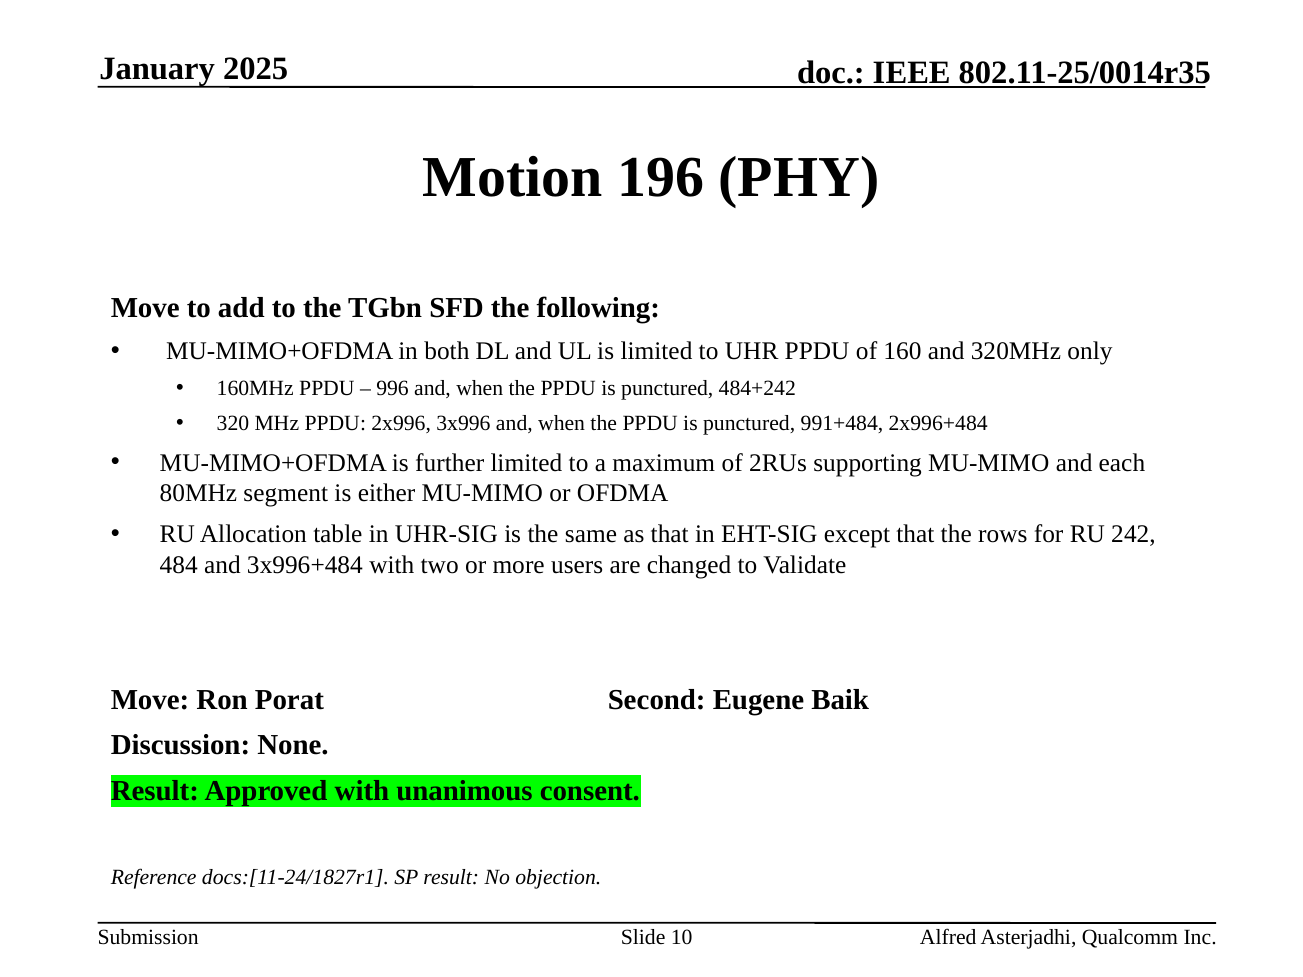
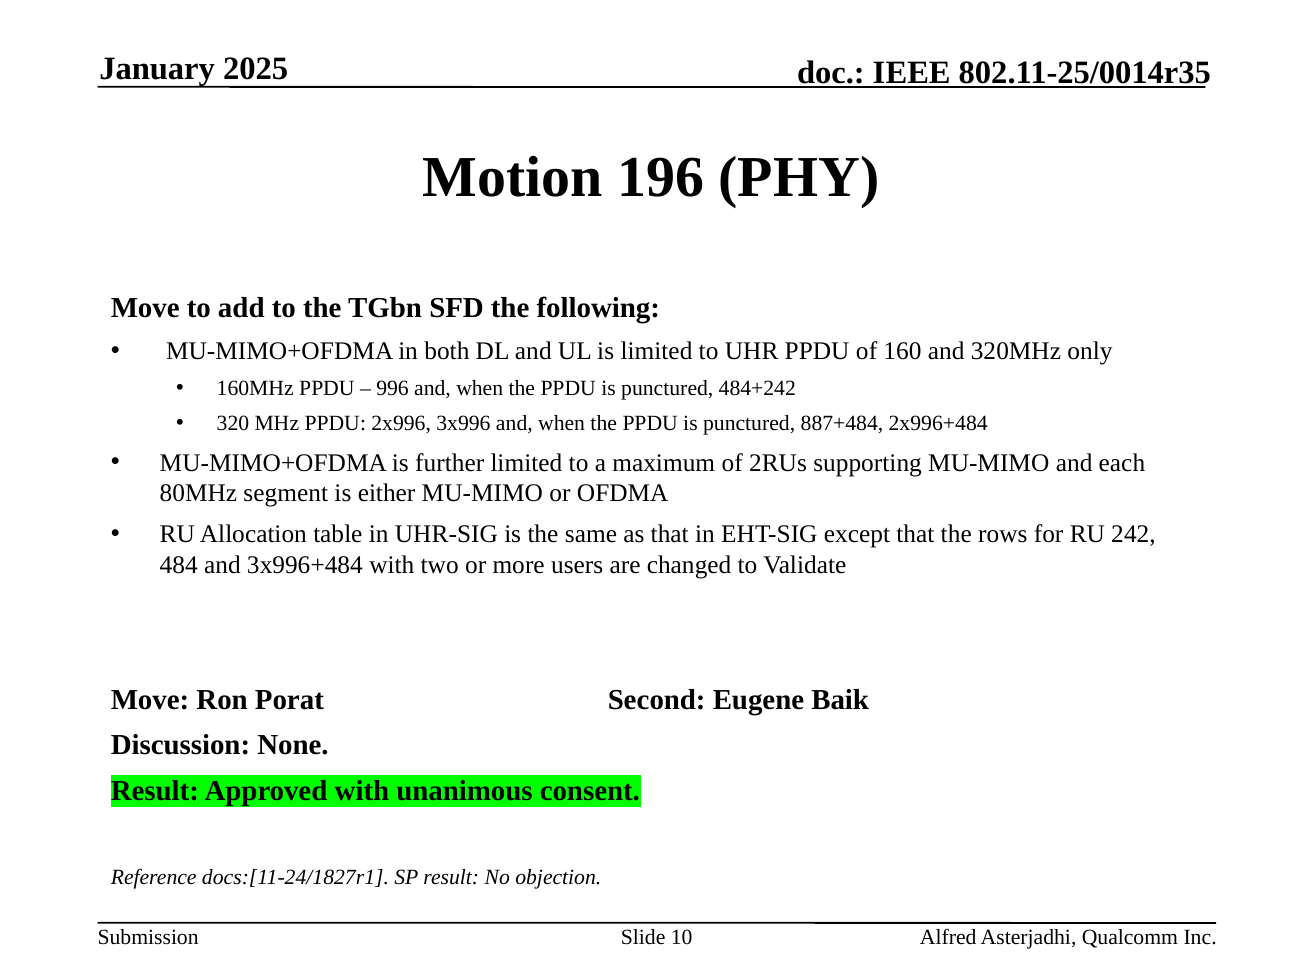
991+484: 991+484 -> 887+484
